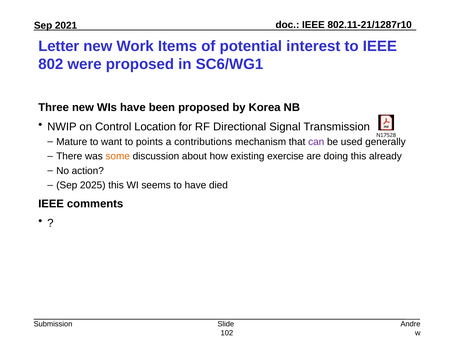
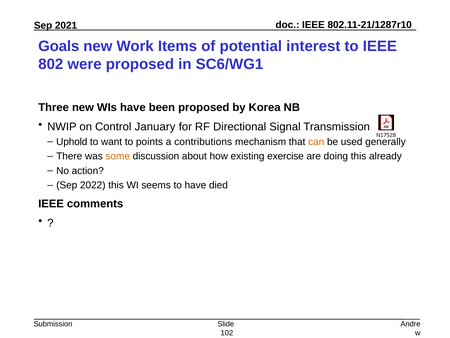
Letter: Letter -> Goals
Location: Location -> January
Mature: Mature -> Uphold
can colour: purple -> orange
2025: 2025 -> 2022
